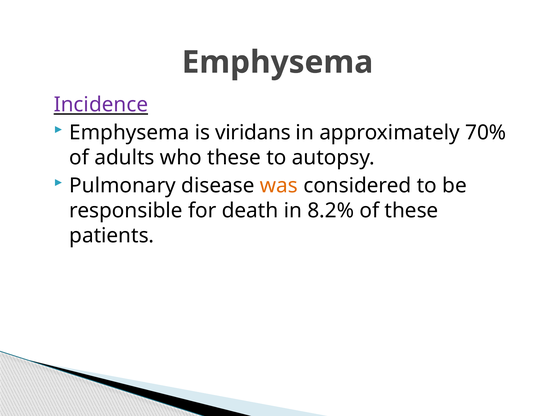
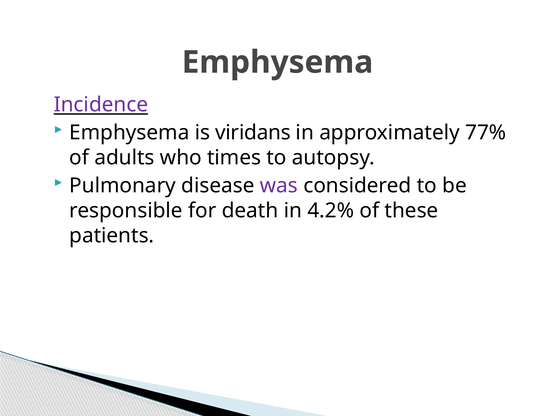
70%: 70% -> 77%
who these: these -> times
was colour: orange -> purple
8.2%: 8.2% -> 4.2%
